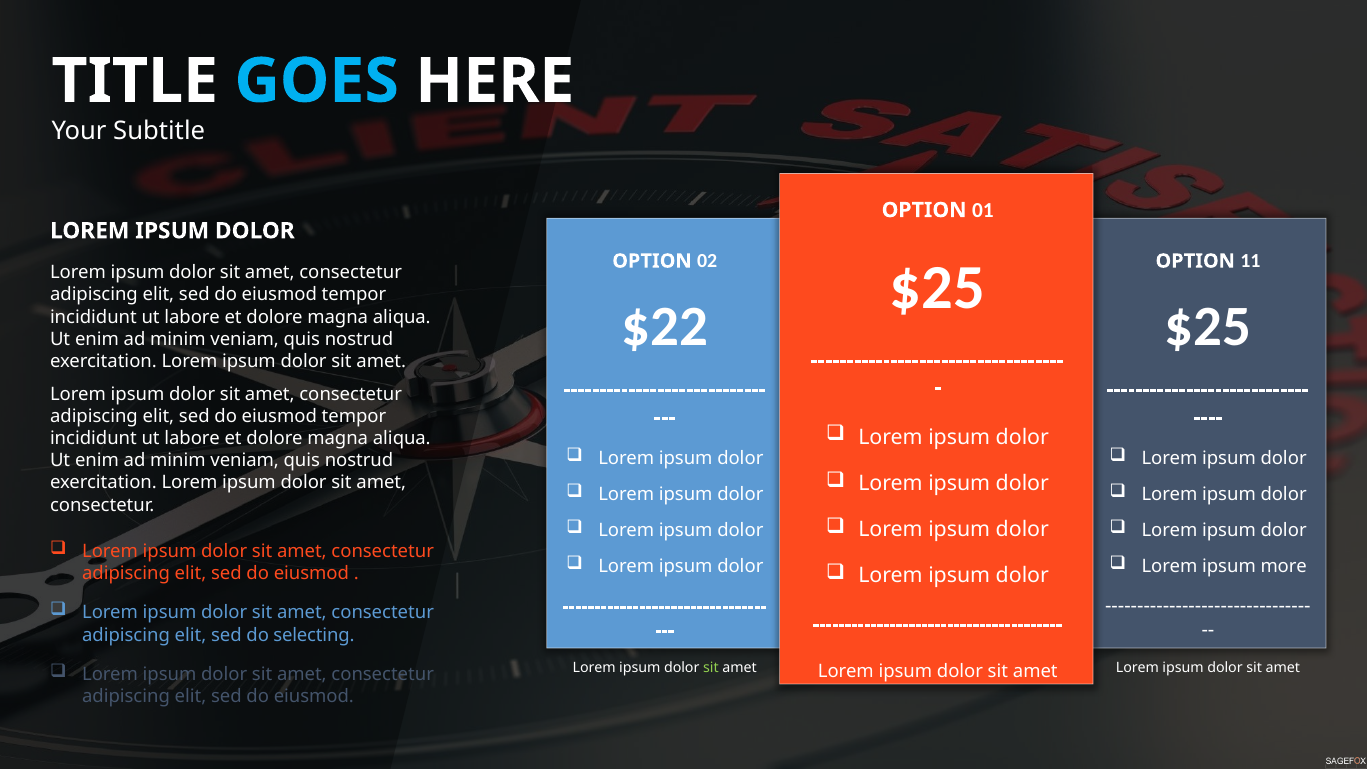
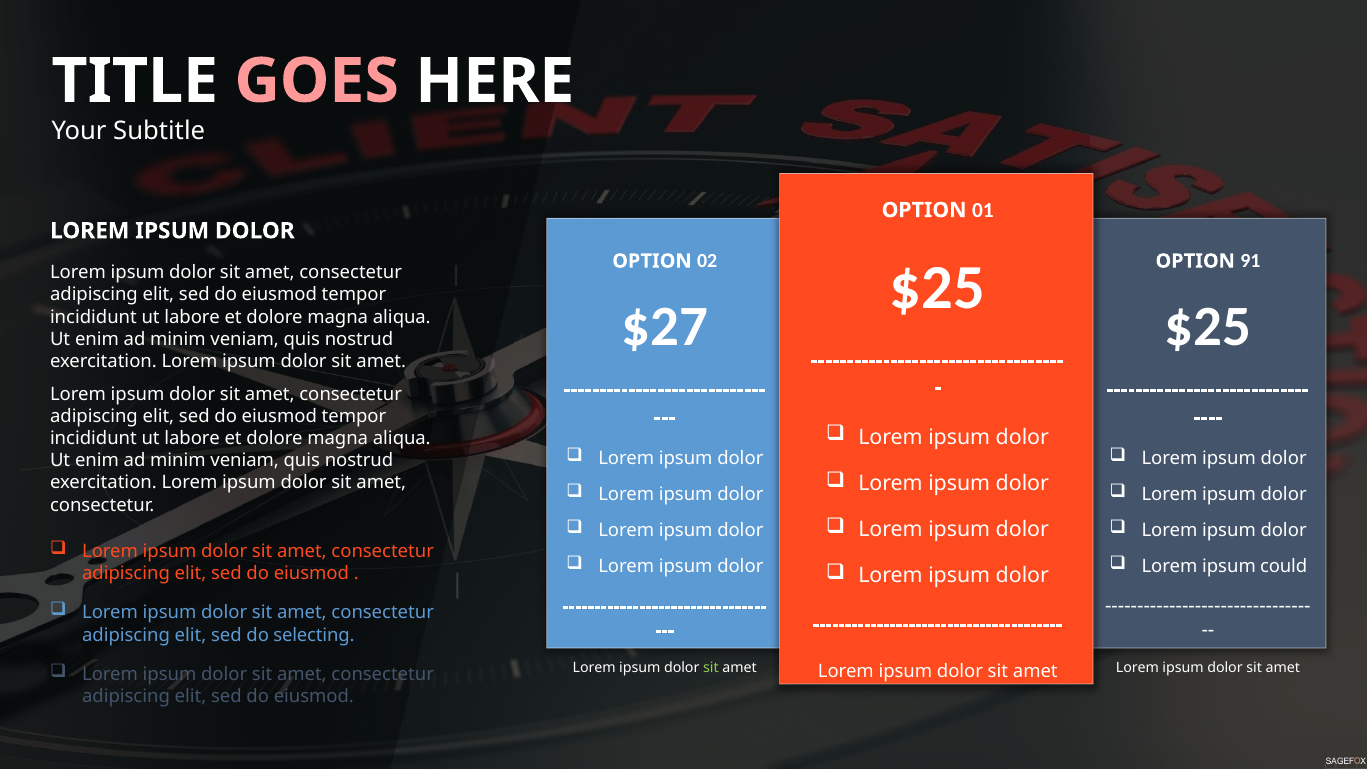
GOES colour: light blue -> pink
11: 11 -> 91
$22: $22 -> $27
more: more -> could
